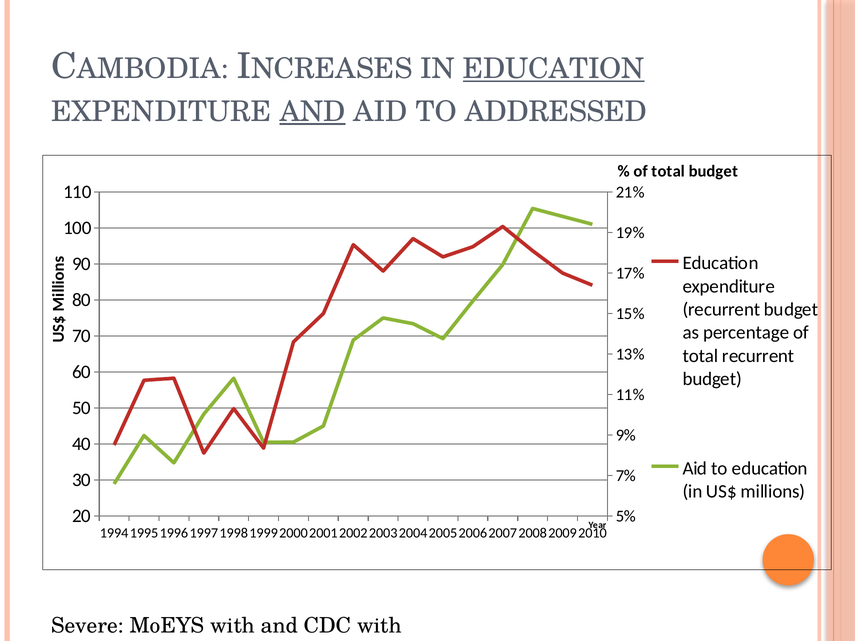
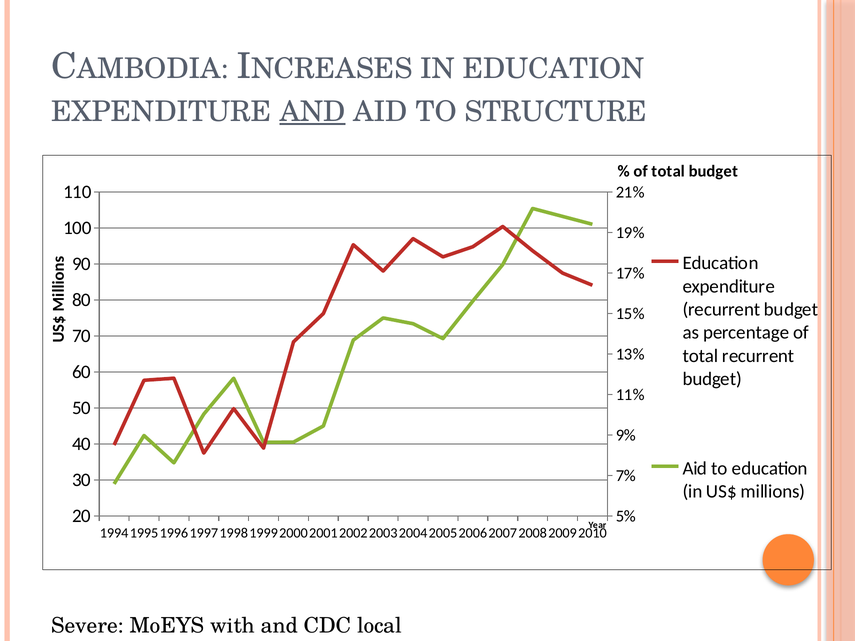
EDUCATION at (554, 69) underline: present -> none
ADDRESSED: ADDRESSED -> STRUCTURE
CDC with: with -> local
